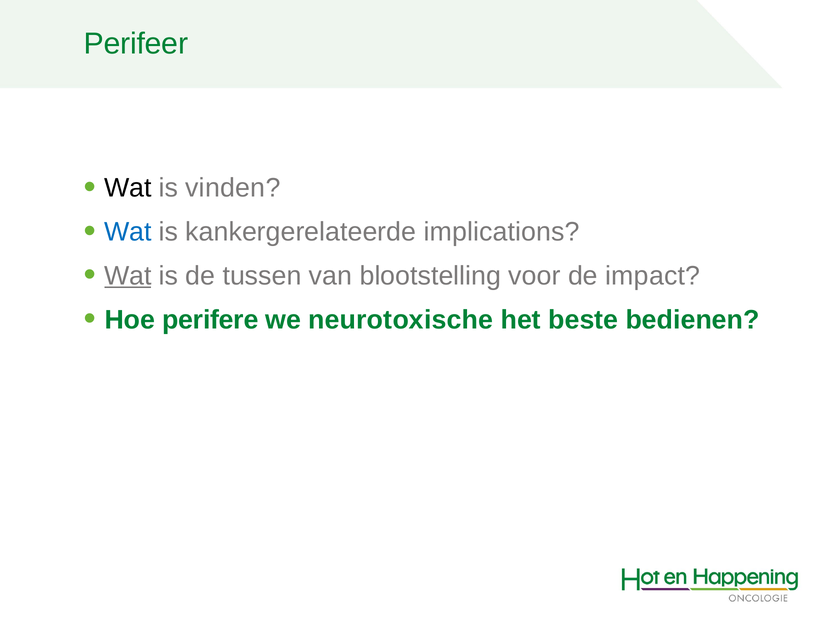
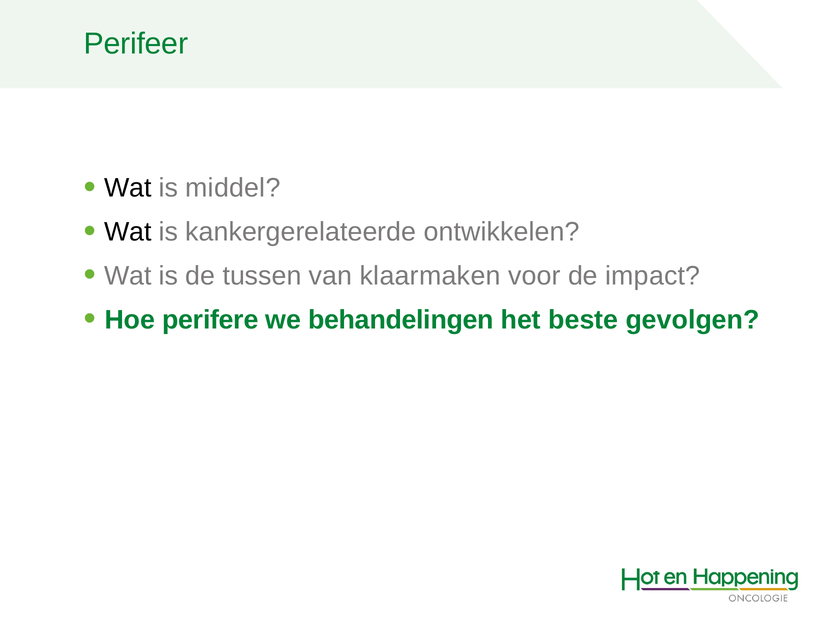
vinden: vinden -> middel
Wat at (128, 232) colour: blue -> black
implications: implications -> ontwikkelen
Wat at (128, 276) underline: present -> none
blootstelling: blootstelling -> klaarmaken
neurotoxische: neurotoxische -> behandelingen
bedienen: bedienen -> gevolgen
